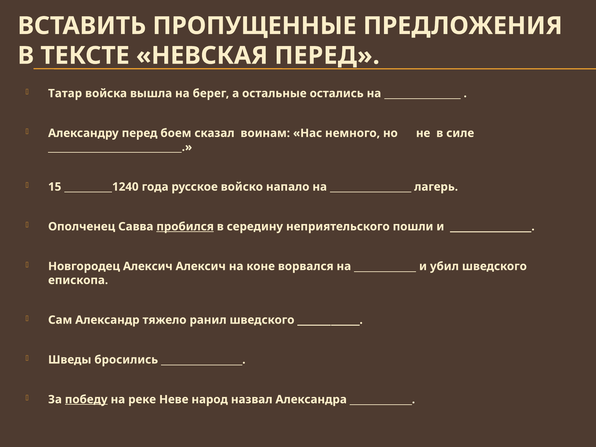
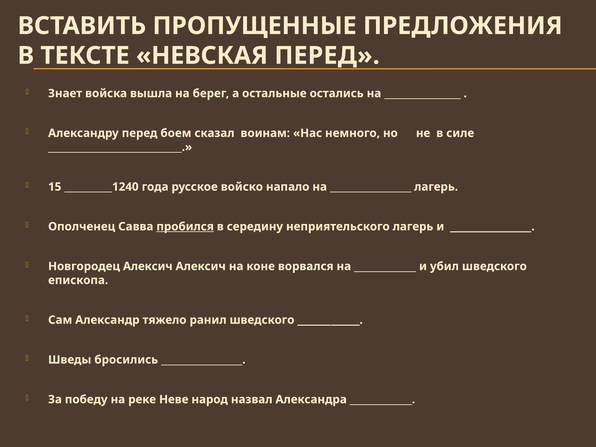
Татар: Татар -> Знает
неприятельского пошли: пошли -> лагерь
победу underline: present -> none
